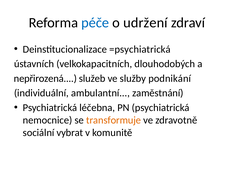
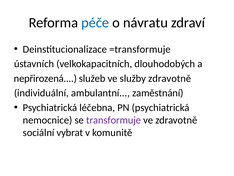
udržení: udržení -> návratu
=psychiatrická: =psychiatrická -> =transformuje
služby podnikání: podnikání -> zdravotně
transformuje colour: orange -> purple
